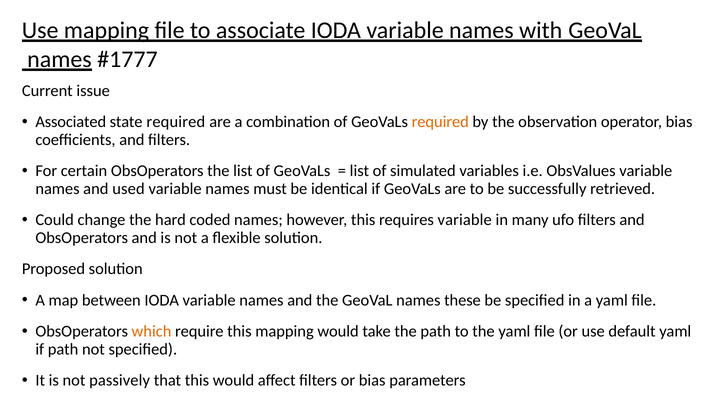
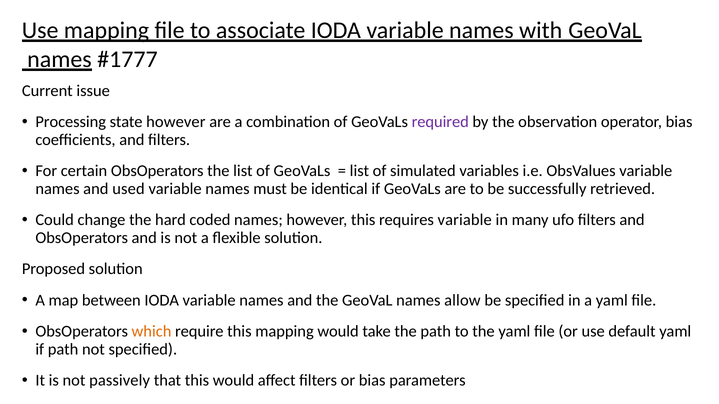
Associated: Associated -> Processing
state required: required -> however
required at (440, 122) colour: orange -> purple
these: these -> allow
